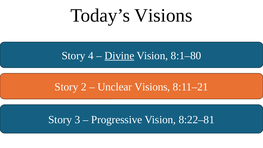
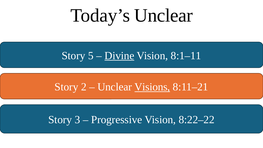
Today’s Visions: Visions -> Unclear
4: 4 -> 5
8:1–80: 8:1–80 -> 8:1–11
Visions at (152, 87) underline: none -> present
8:22–81: 8:22–81 -> 8:22–22
